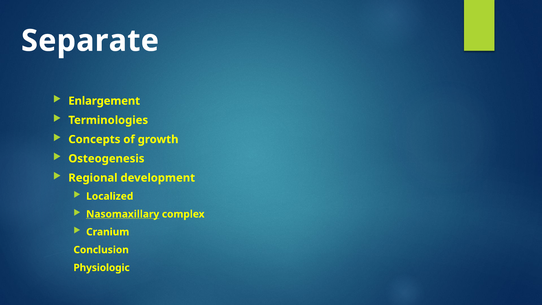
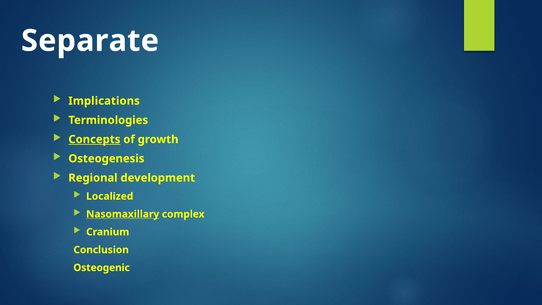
Enlargement: Enlargement -> Implications
Concepts underline: none -> present
Physiologic: Physiologic -> Osteogenic
